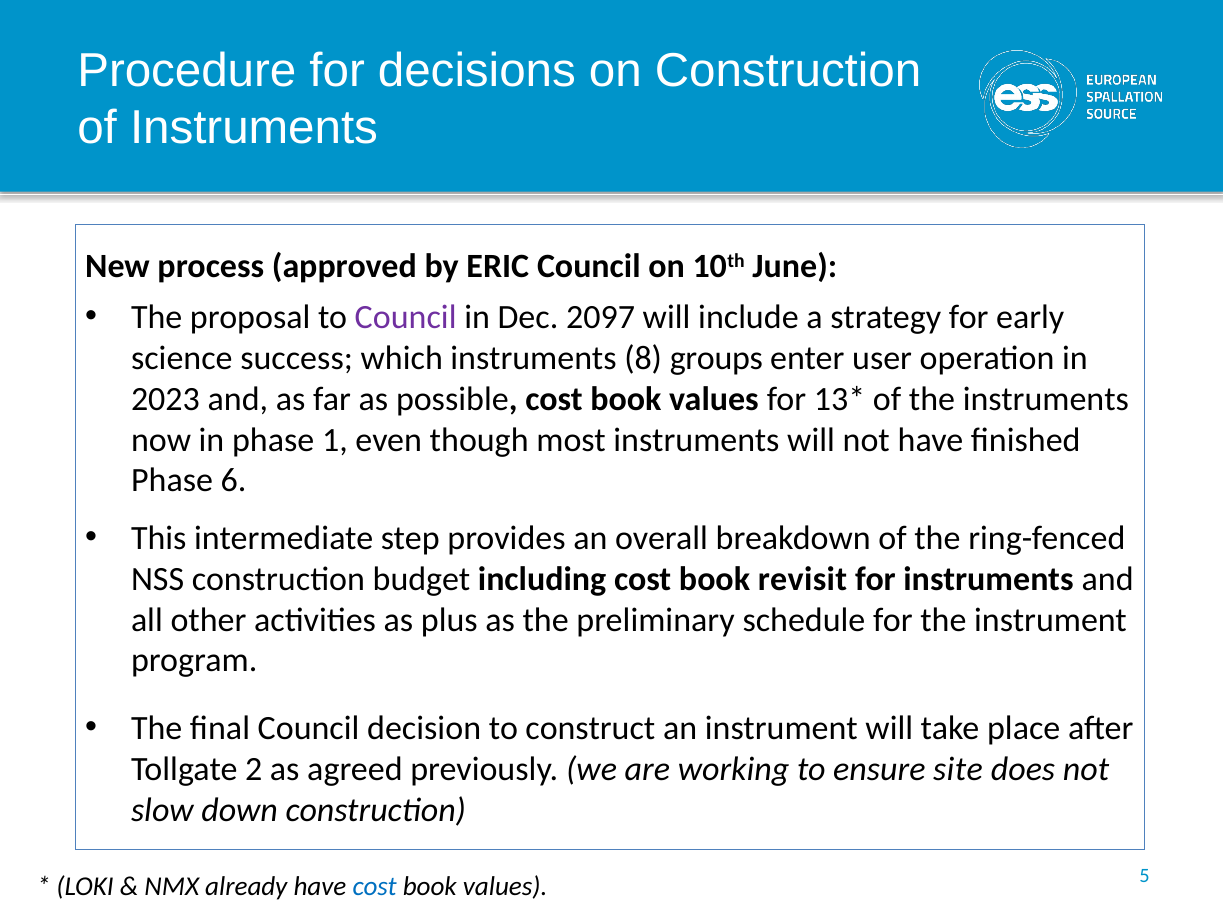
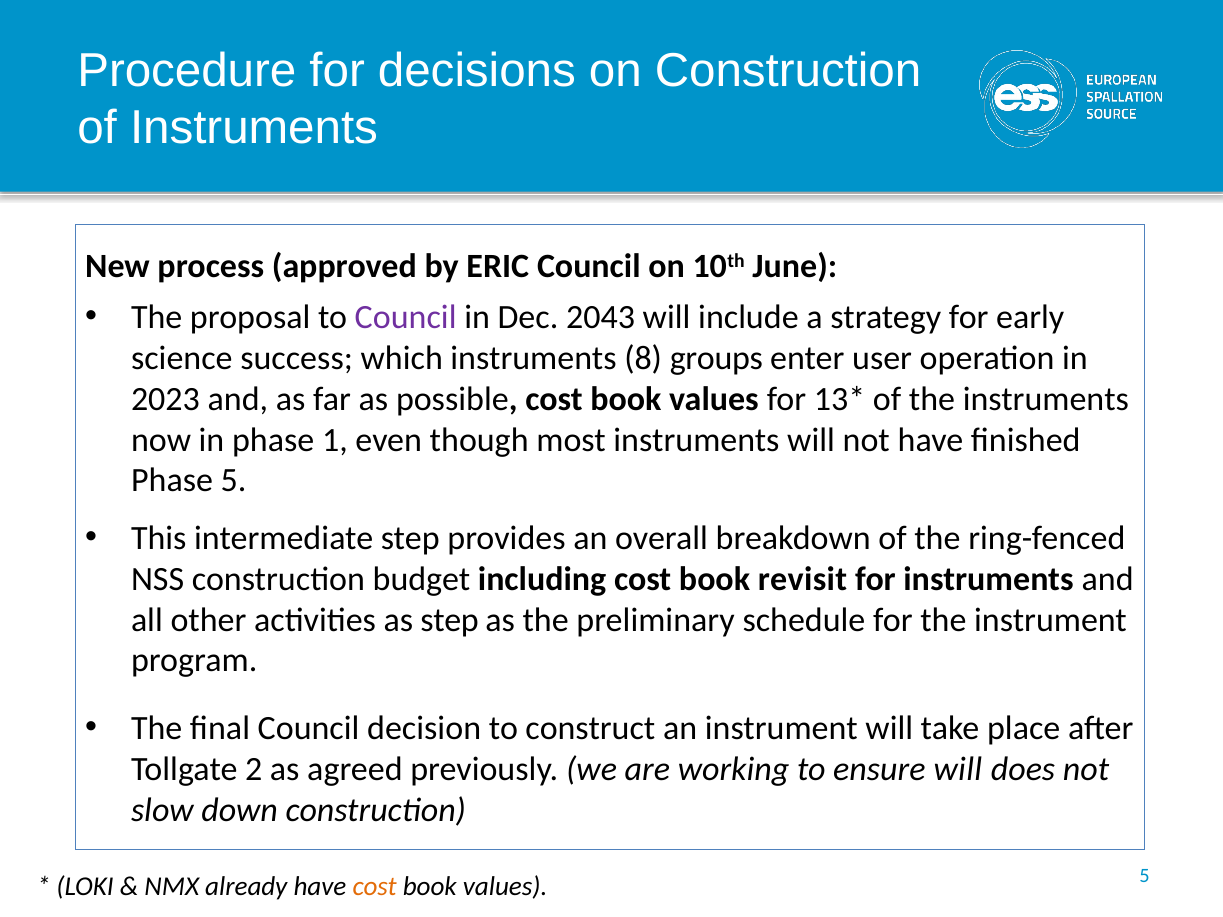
2097: 2097 -> 2043
Phase 6: 6 -> 5
as plus: plus -> step
ensure site: site -> will
cost at (375, 887) colour: blue -> orange
